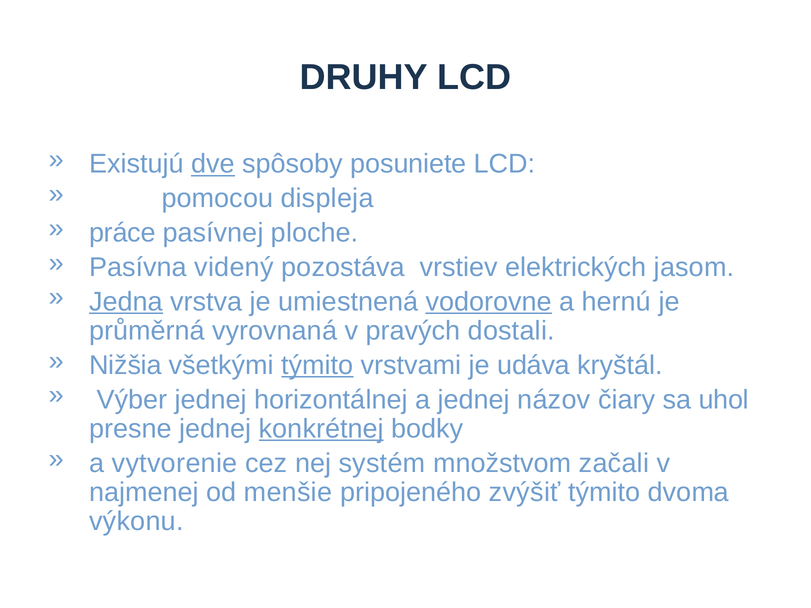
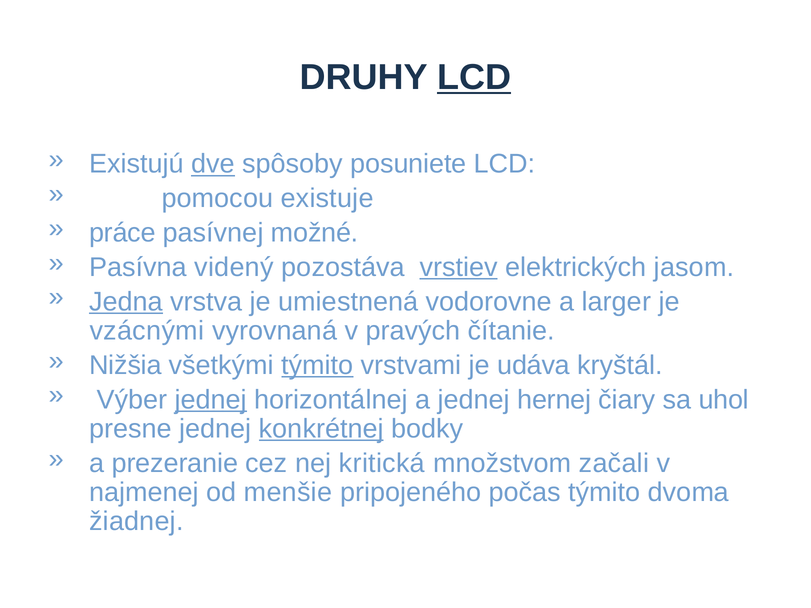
LCD at (474, 78) underline: none -> present
displeja: displeja -> existuje
ploche: ploche -> možné
vrstiev underline: none -> present
vodorovne underline: present -> none
hernú: hernú -> larger
průměrná: průměrná -> vzácnými
dostali: dostali -> čítanie
jednej at (211, 400) underline: none -> present
názov: názov -> hernej
vytvorenie: vytvorenie -> prezeranie
systém: systém -> kritická
zvýšiť: zvýšiť -> počas
výkonu: výkonu -> žiadnej
